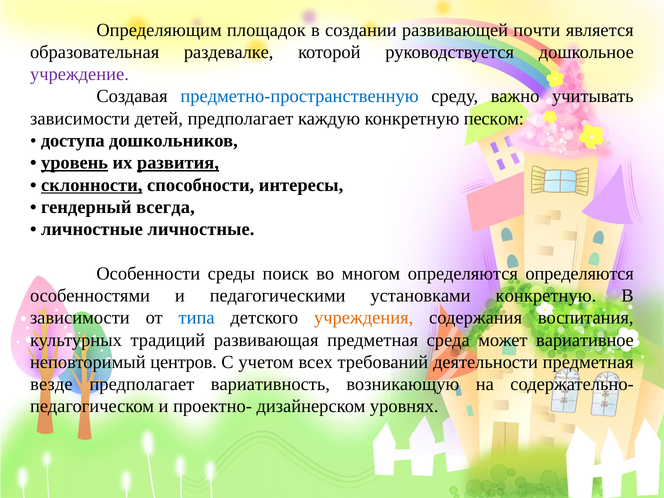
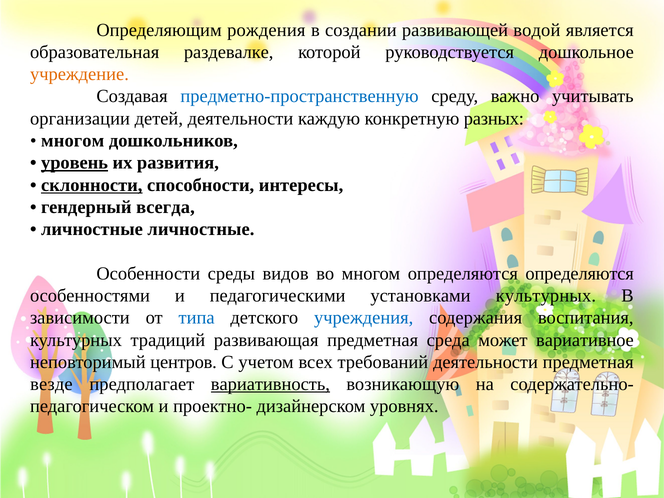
площадок: площадок -> рождения
почти: почти -> водой
учреждение colour: purple -> orange
зависимости at (80, 119): зависимости -> организации
детей предполагает: предполагает -> деятельности
песком: песком -> разных
доступа at (73, 141): доступа -> многом
развития underline: present -> none
поиск: поиск -> видов
установками конкретную: конкретную -> культурных
учреждения colour: orange -> blue
вариативность underline: none -> present
